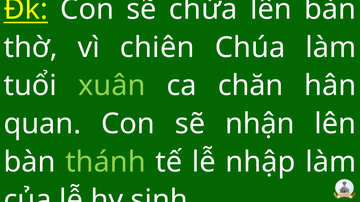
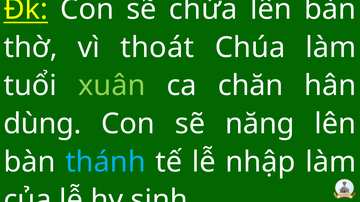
chiên: chiên -> thoát
quan: quan -> dùng
nhận: nhận -> năng
thánh colour: light green -> light blue
